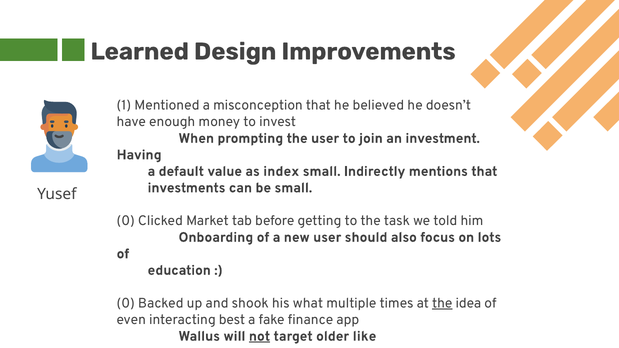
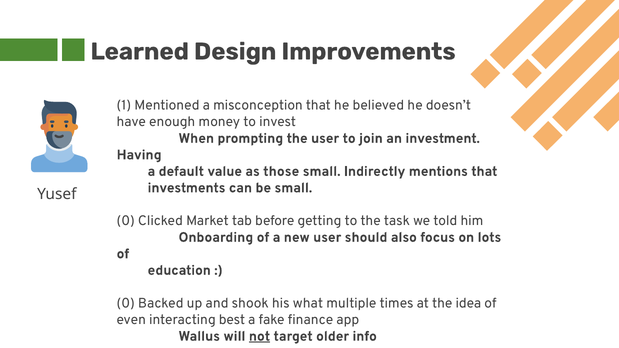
index: index -> those
the at (442, 303) underline: present -> none
like: like -> info
